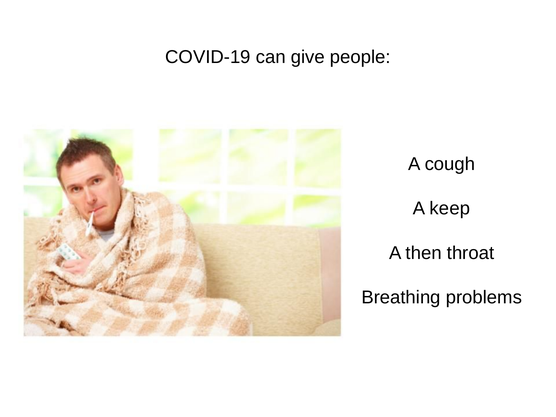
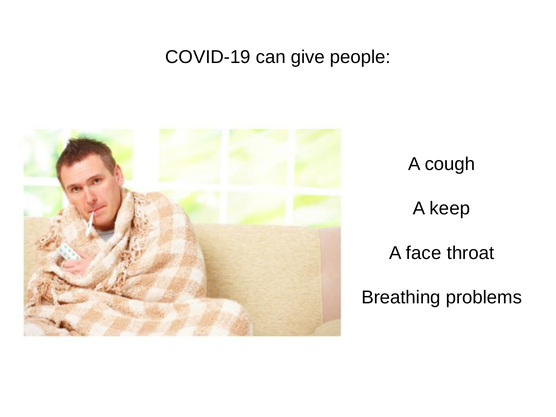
then: then -> face
